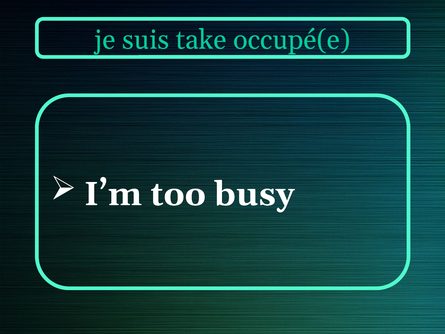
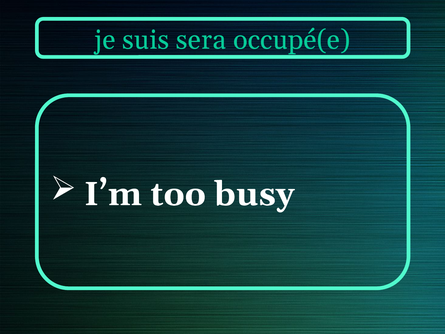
take: take -> sera
